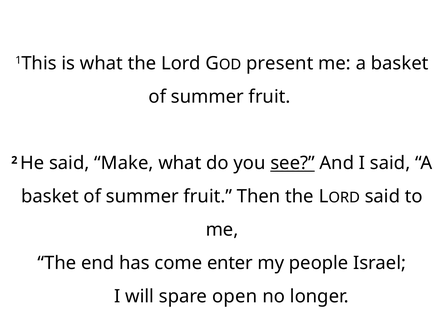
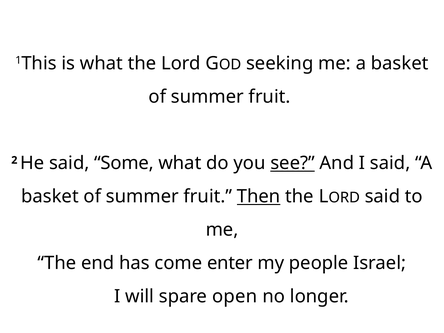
present: present -> seeking
Make: Make -> Some
Then underline: none -> present
